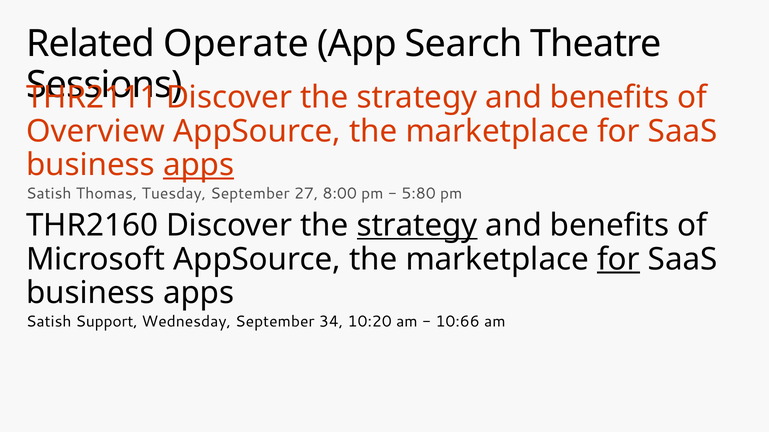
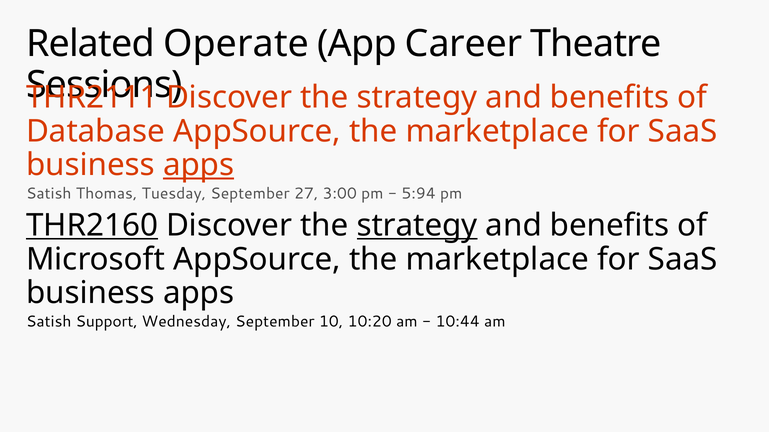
Search: Search -> Career
Overview: Overview -> Database
8:00: 8:00 -> 3:00
5:80: 5:80 -> 5:94
THR2160 underline: none -> present
for at (618, 259) underline: present -> none
34: 34 -> 10
10:66: 10:66 -> 10:44
